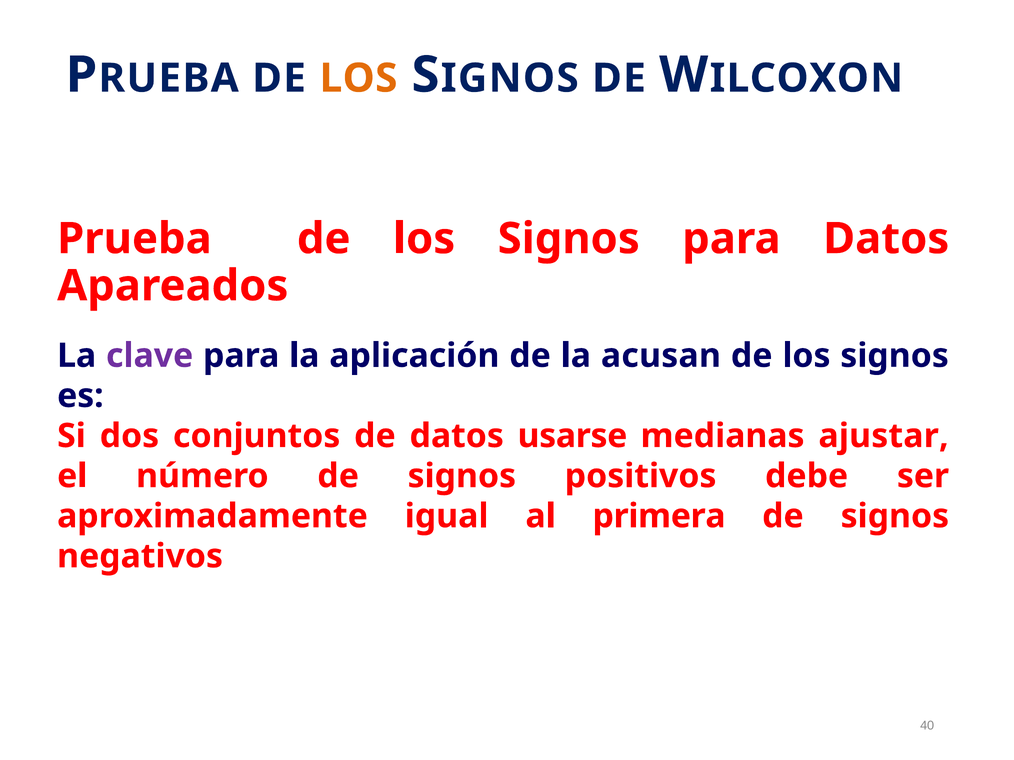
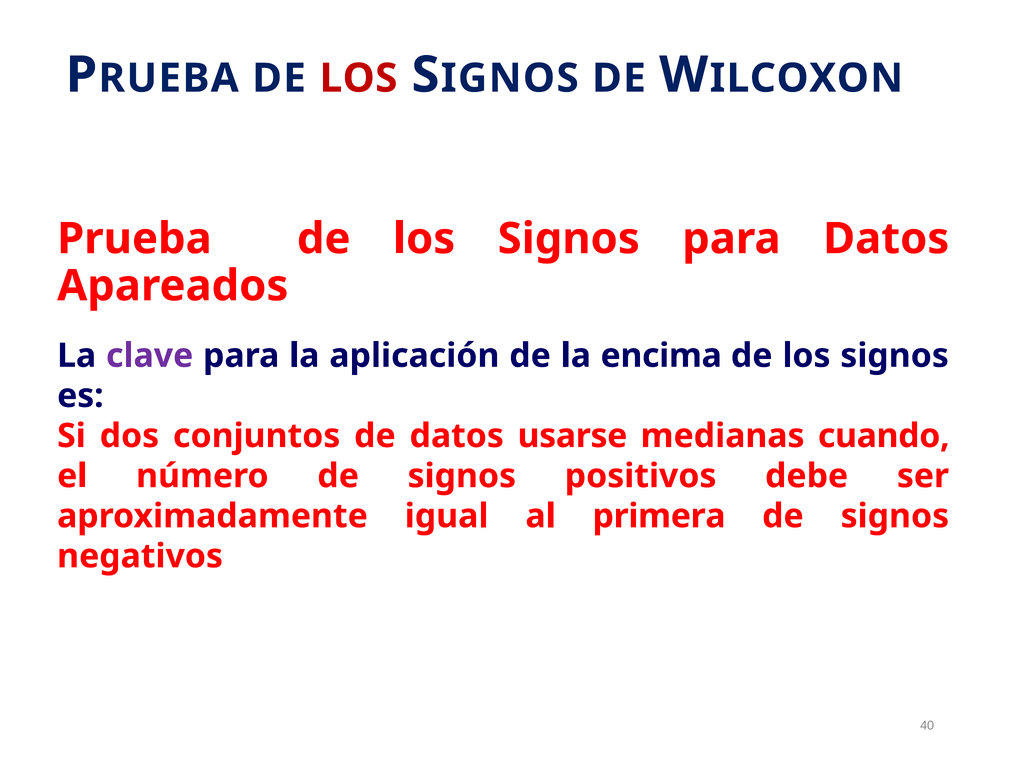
LOS at (359, 78) colour: orange -> red
acusan: acusan -> encima
ajustar: ajustar -> cuando
